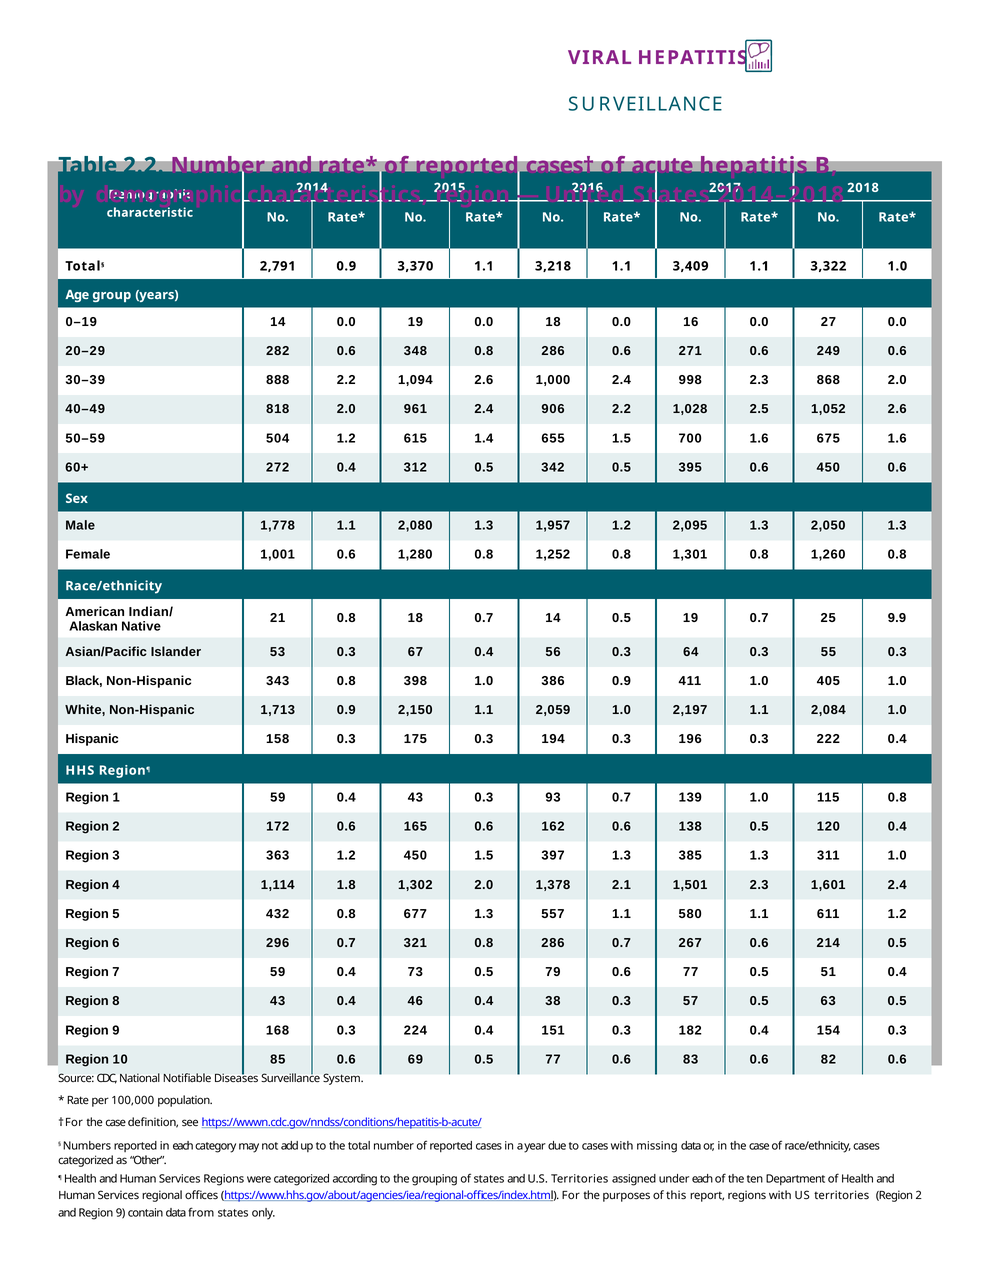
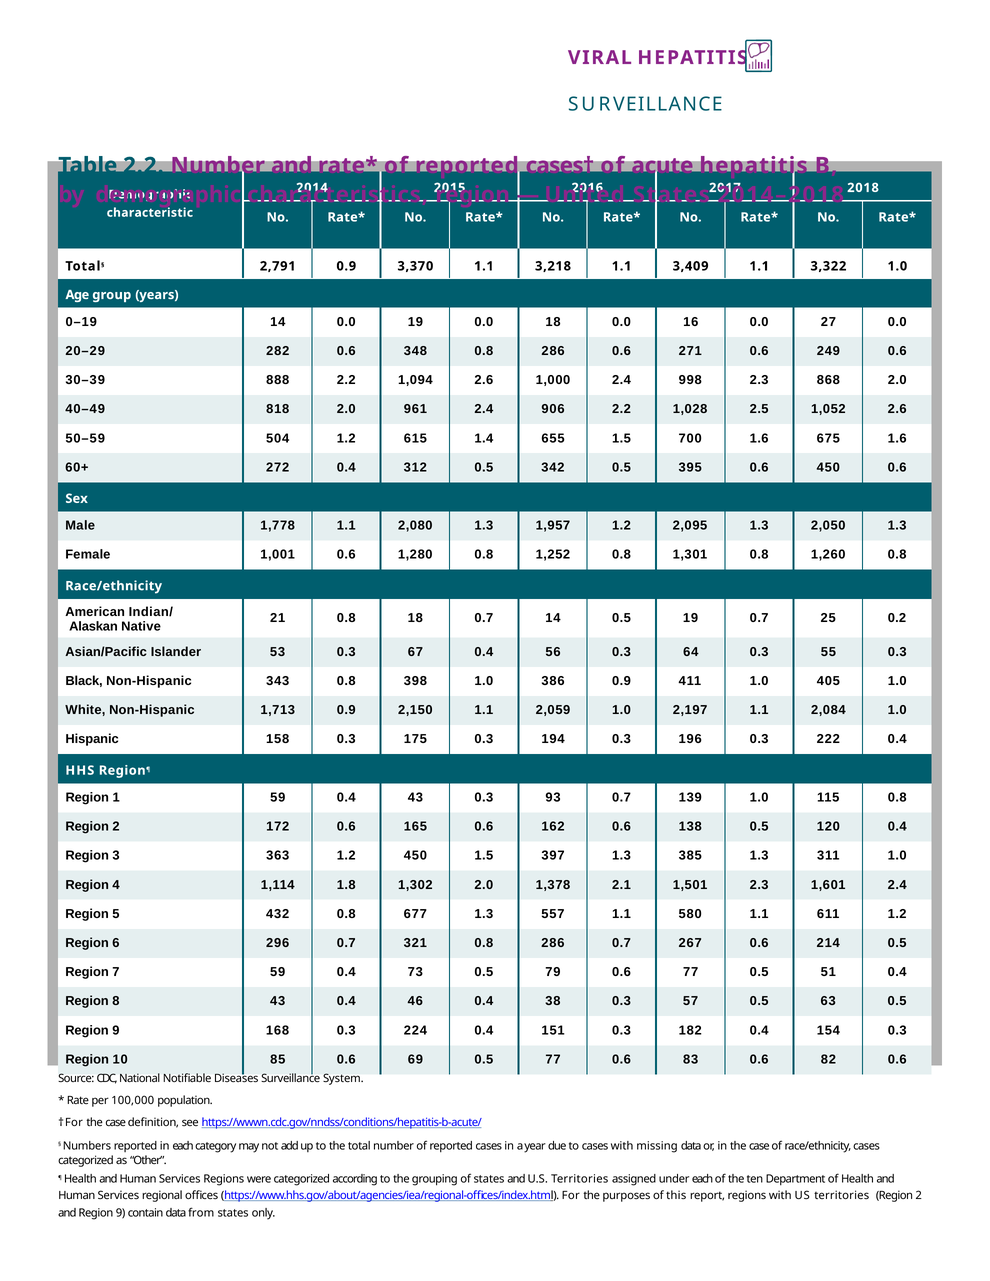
9.9: 9.9 -> 0.2
